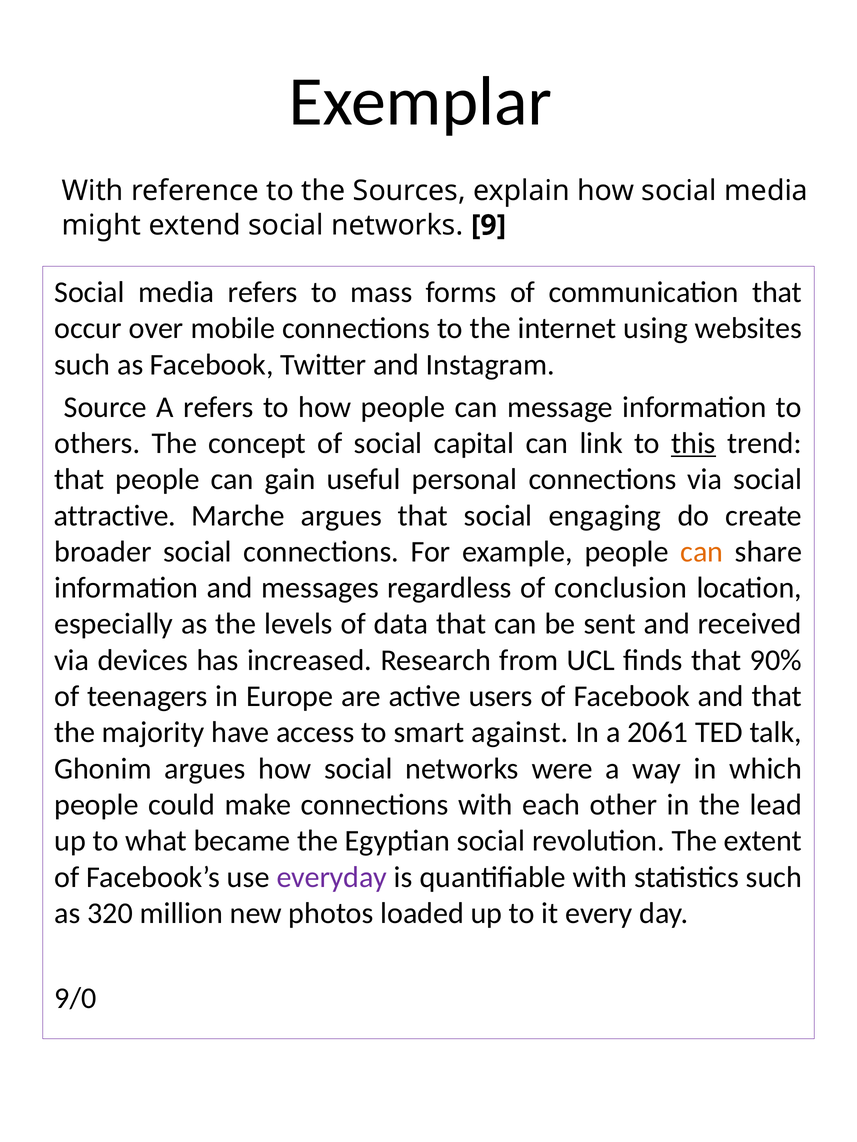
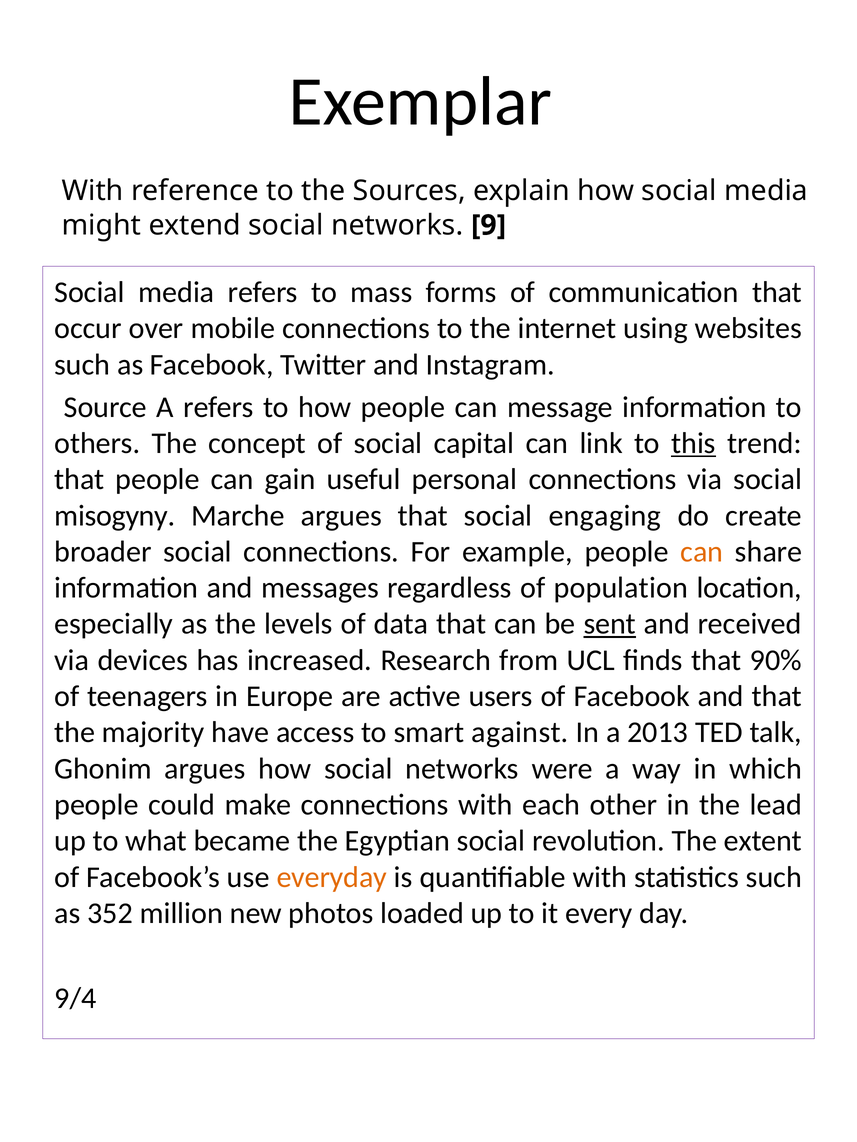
attractive: attractive -> misogyny
conclusion: conclusion -> population
sent underline: none -> present
2061: 2061 -> 2013
everyday colour: purple -> orange
320: 320 -> 352
9/0: 9/0 -> 9/4
